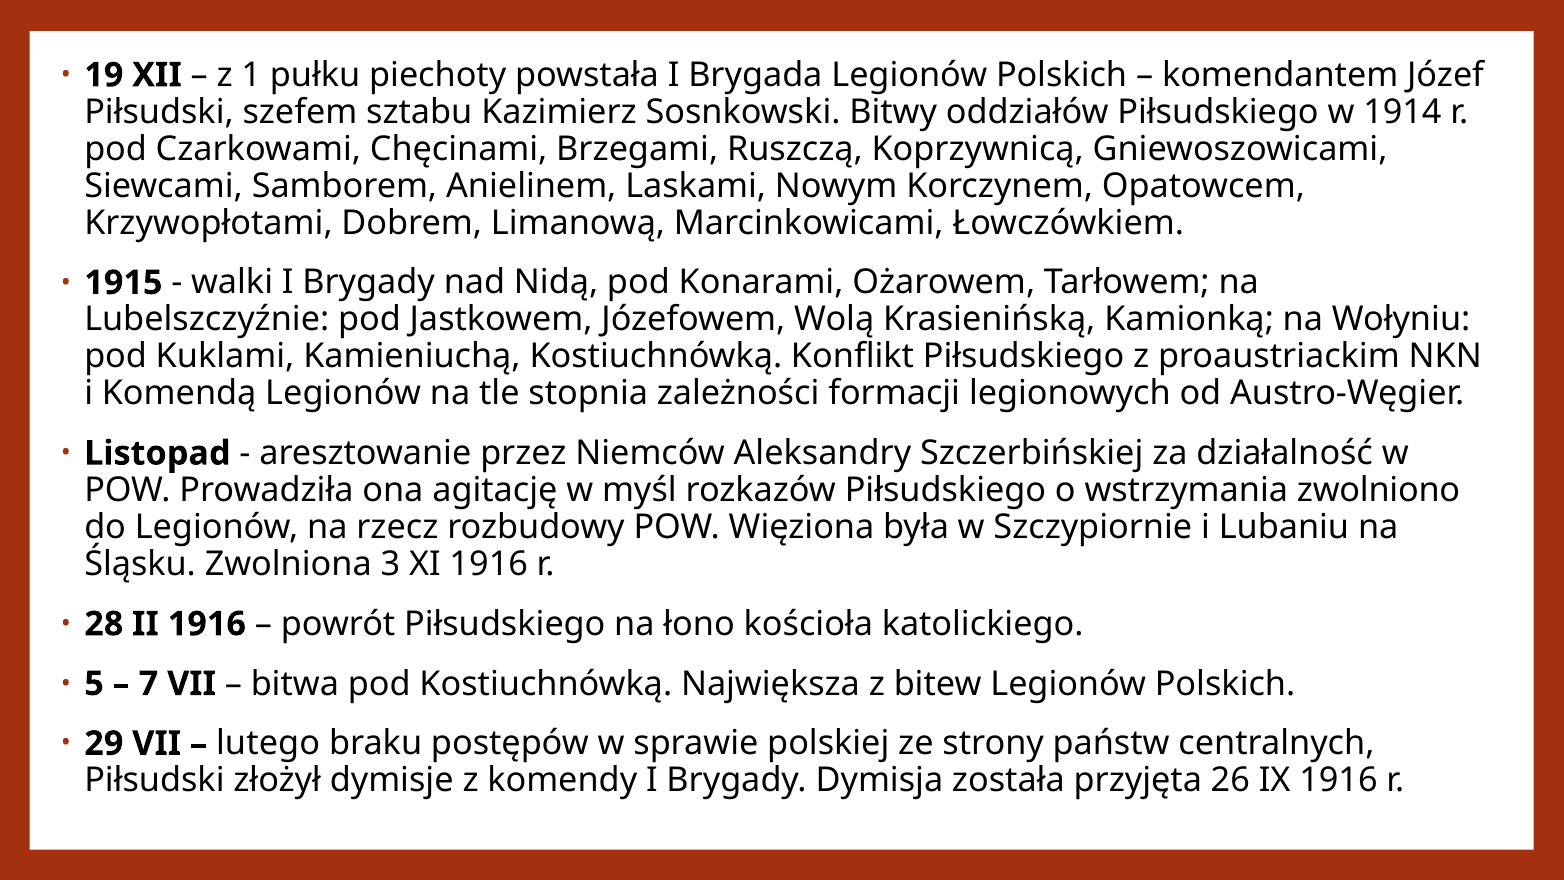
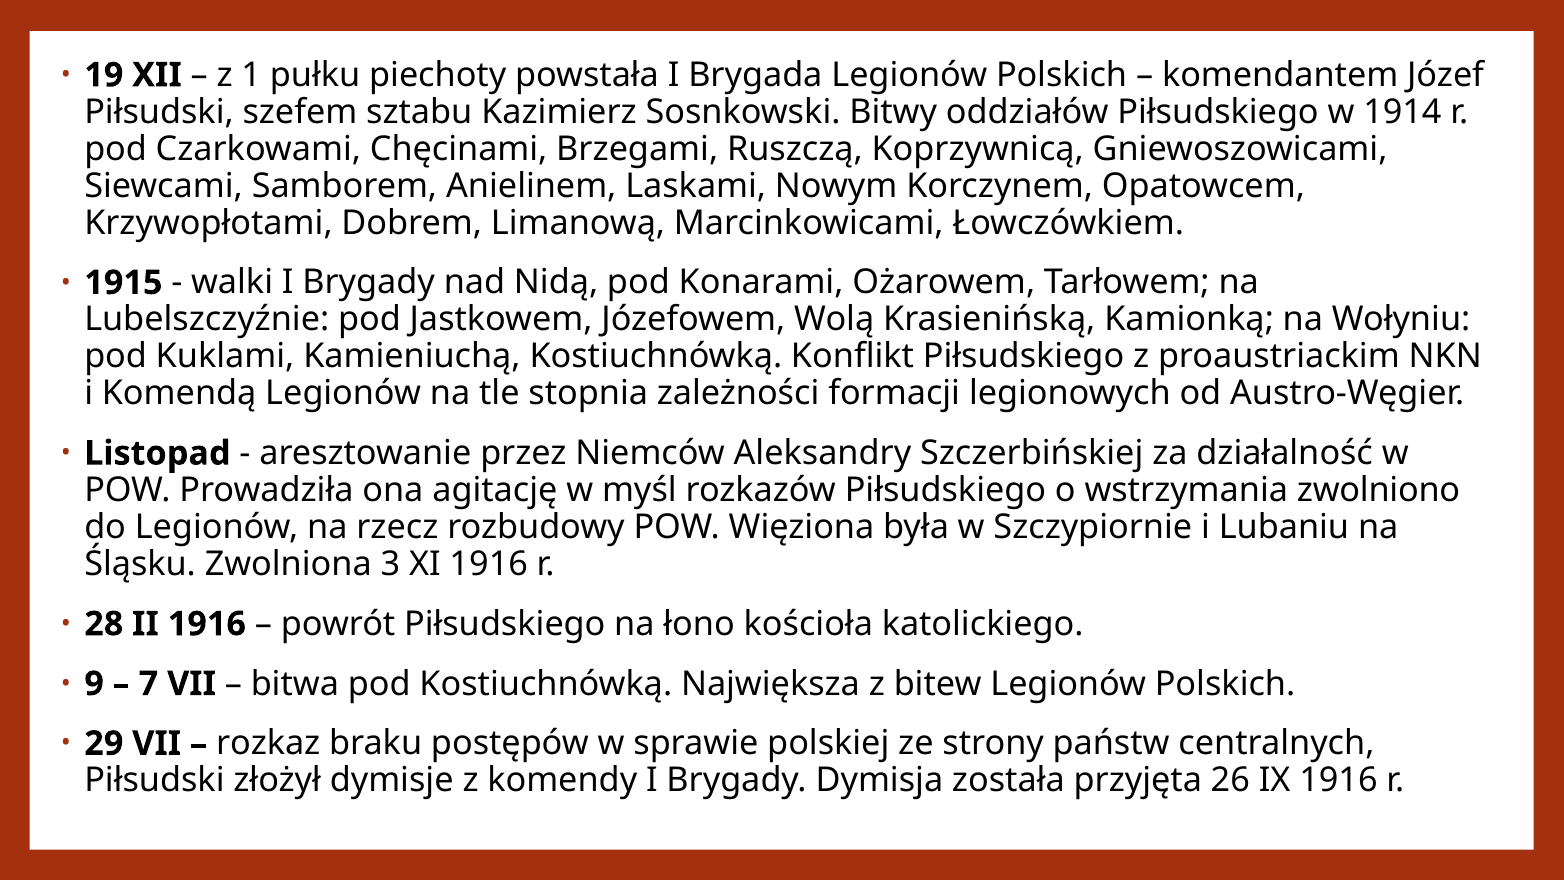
5: 5 -> 9
lutego: lutego -> rozkaz
